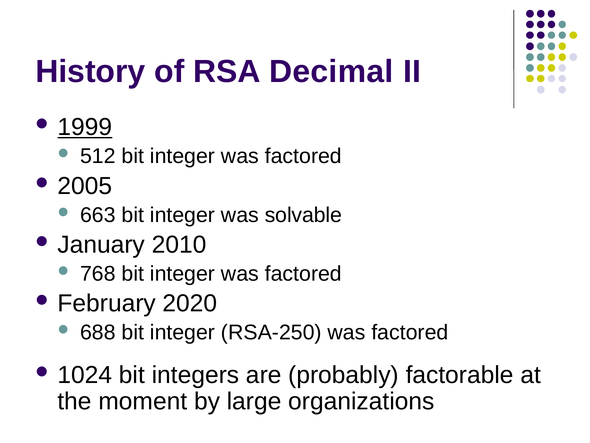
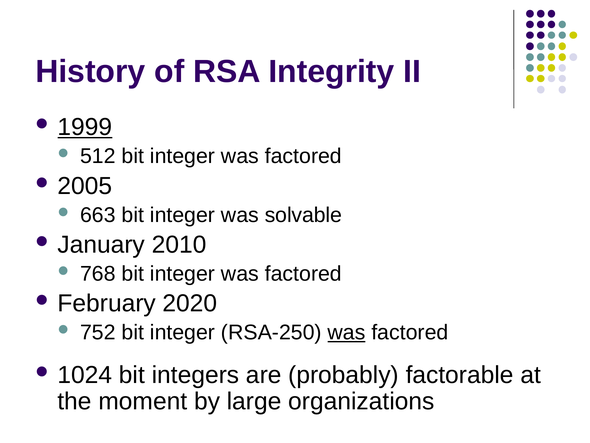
Decimal: Decimal -> Integrity
688: 688 -> 752
was at (347, 332) underline: none -> present
